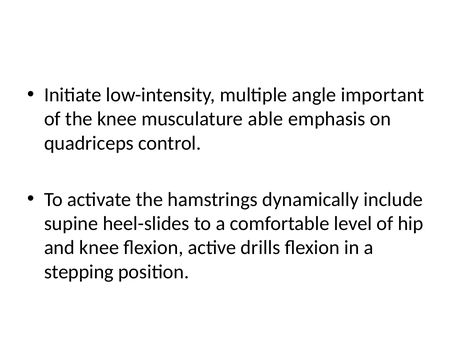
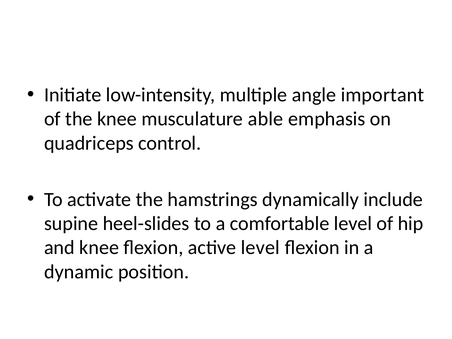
active drills: drills -> level
stepping: stepping -> dynamic
